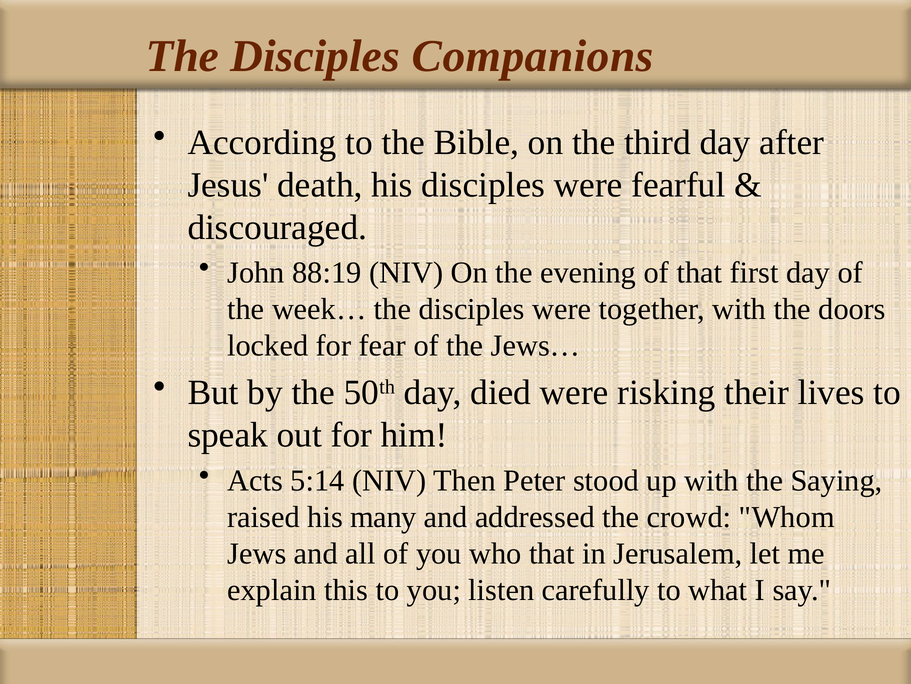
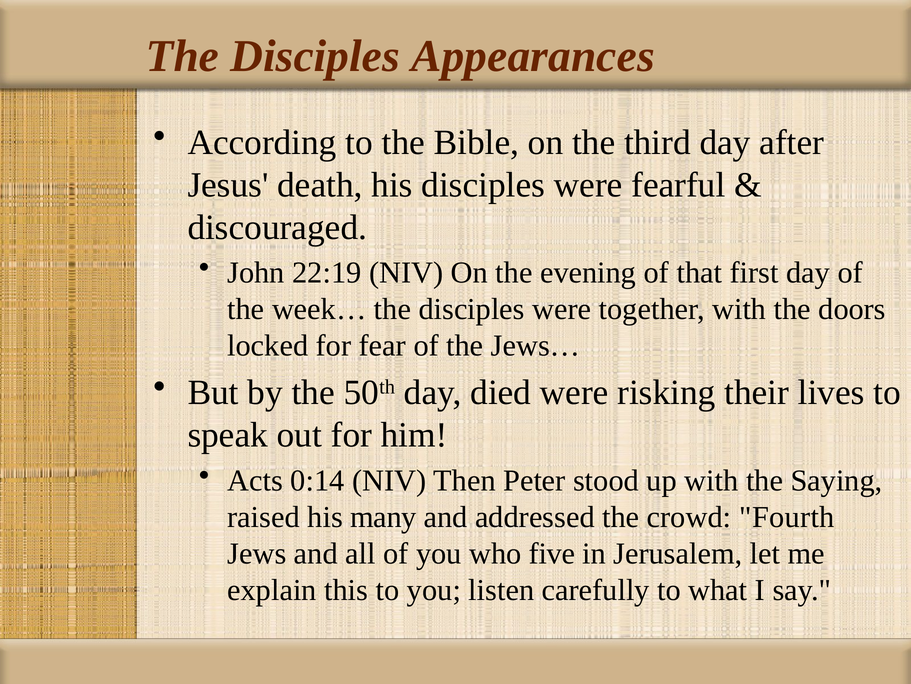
Companions: Companions -> Appearances
88:19: 88:19 -> 22:19
5:14: 5:14 -> 0:14
Whom: Whom -> Fourth
who that: that -> five
